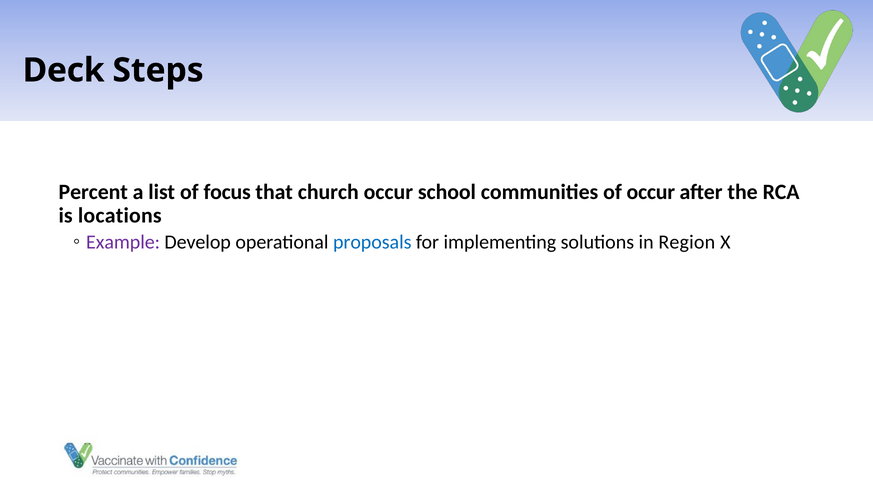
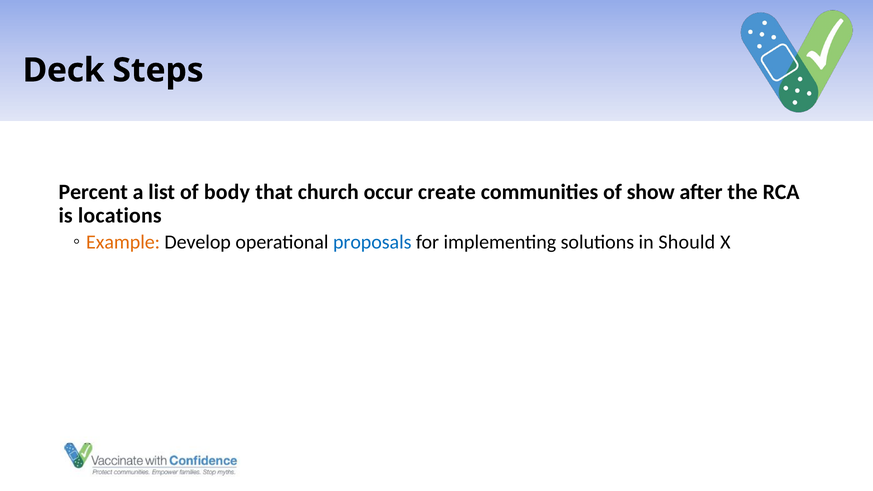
focus: focus -> body
school: school -> create
of occur: occur -> show
Example colour: purple -> orange
Region: Region -> Should
